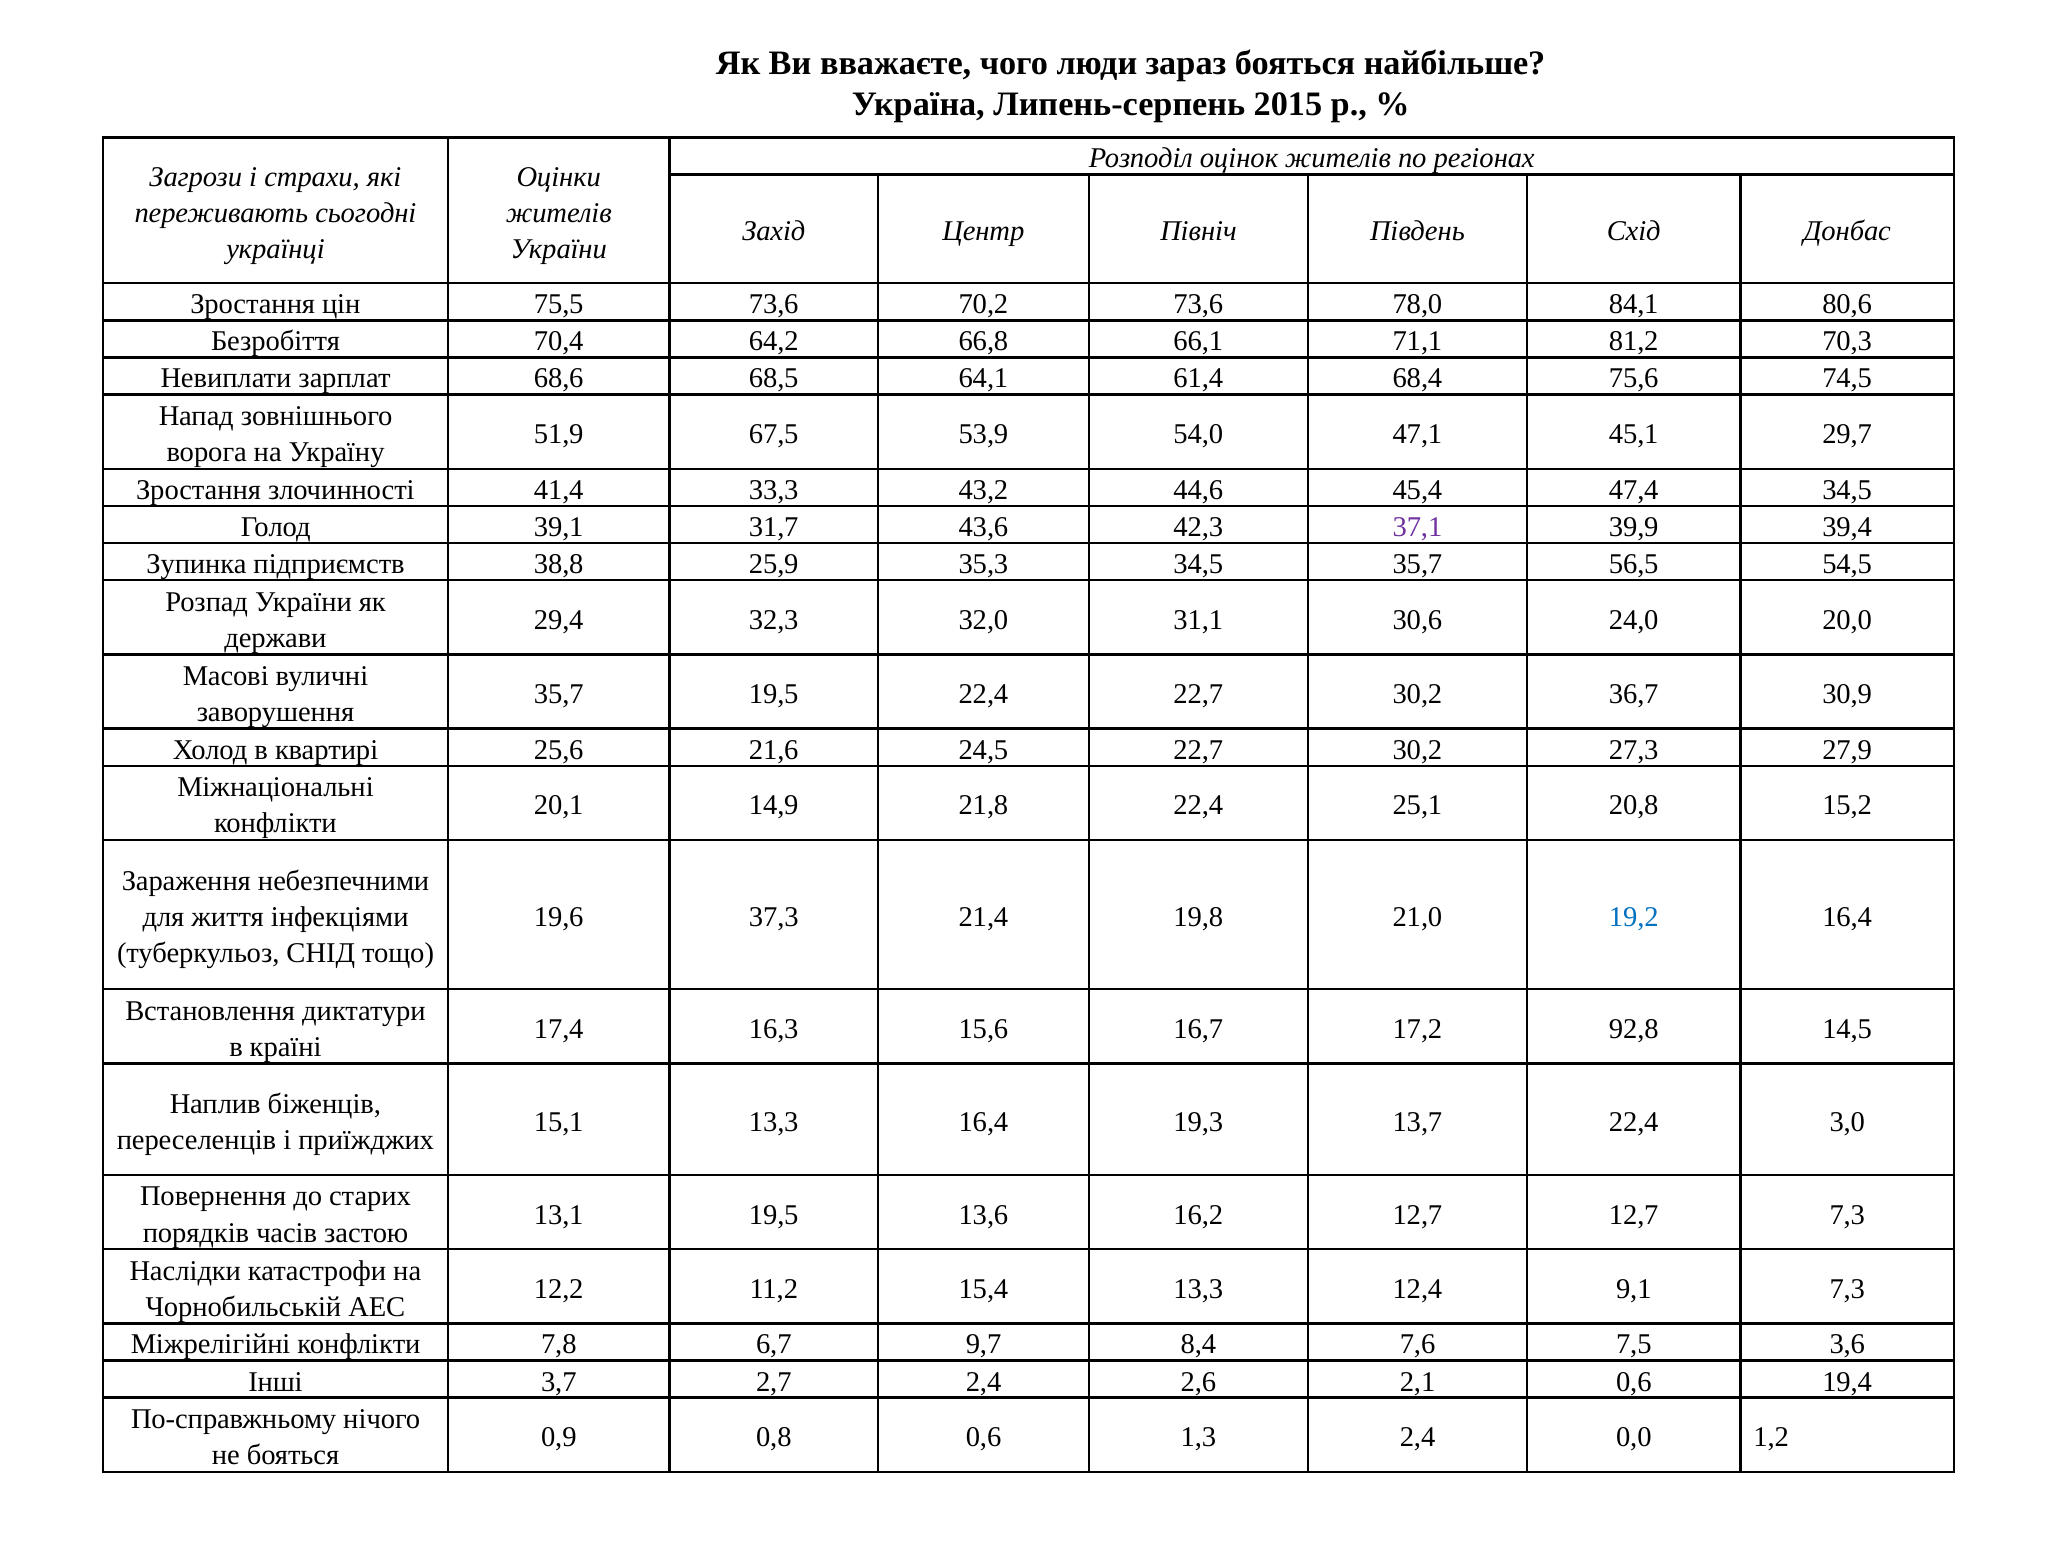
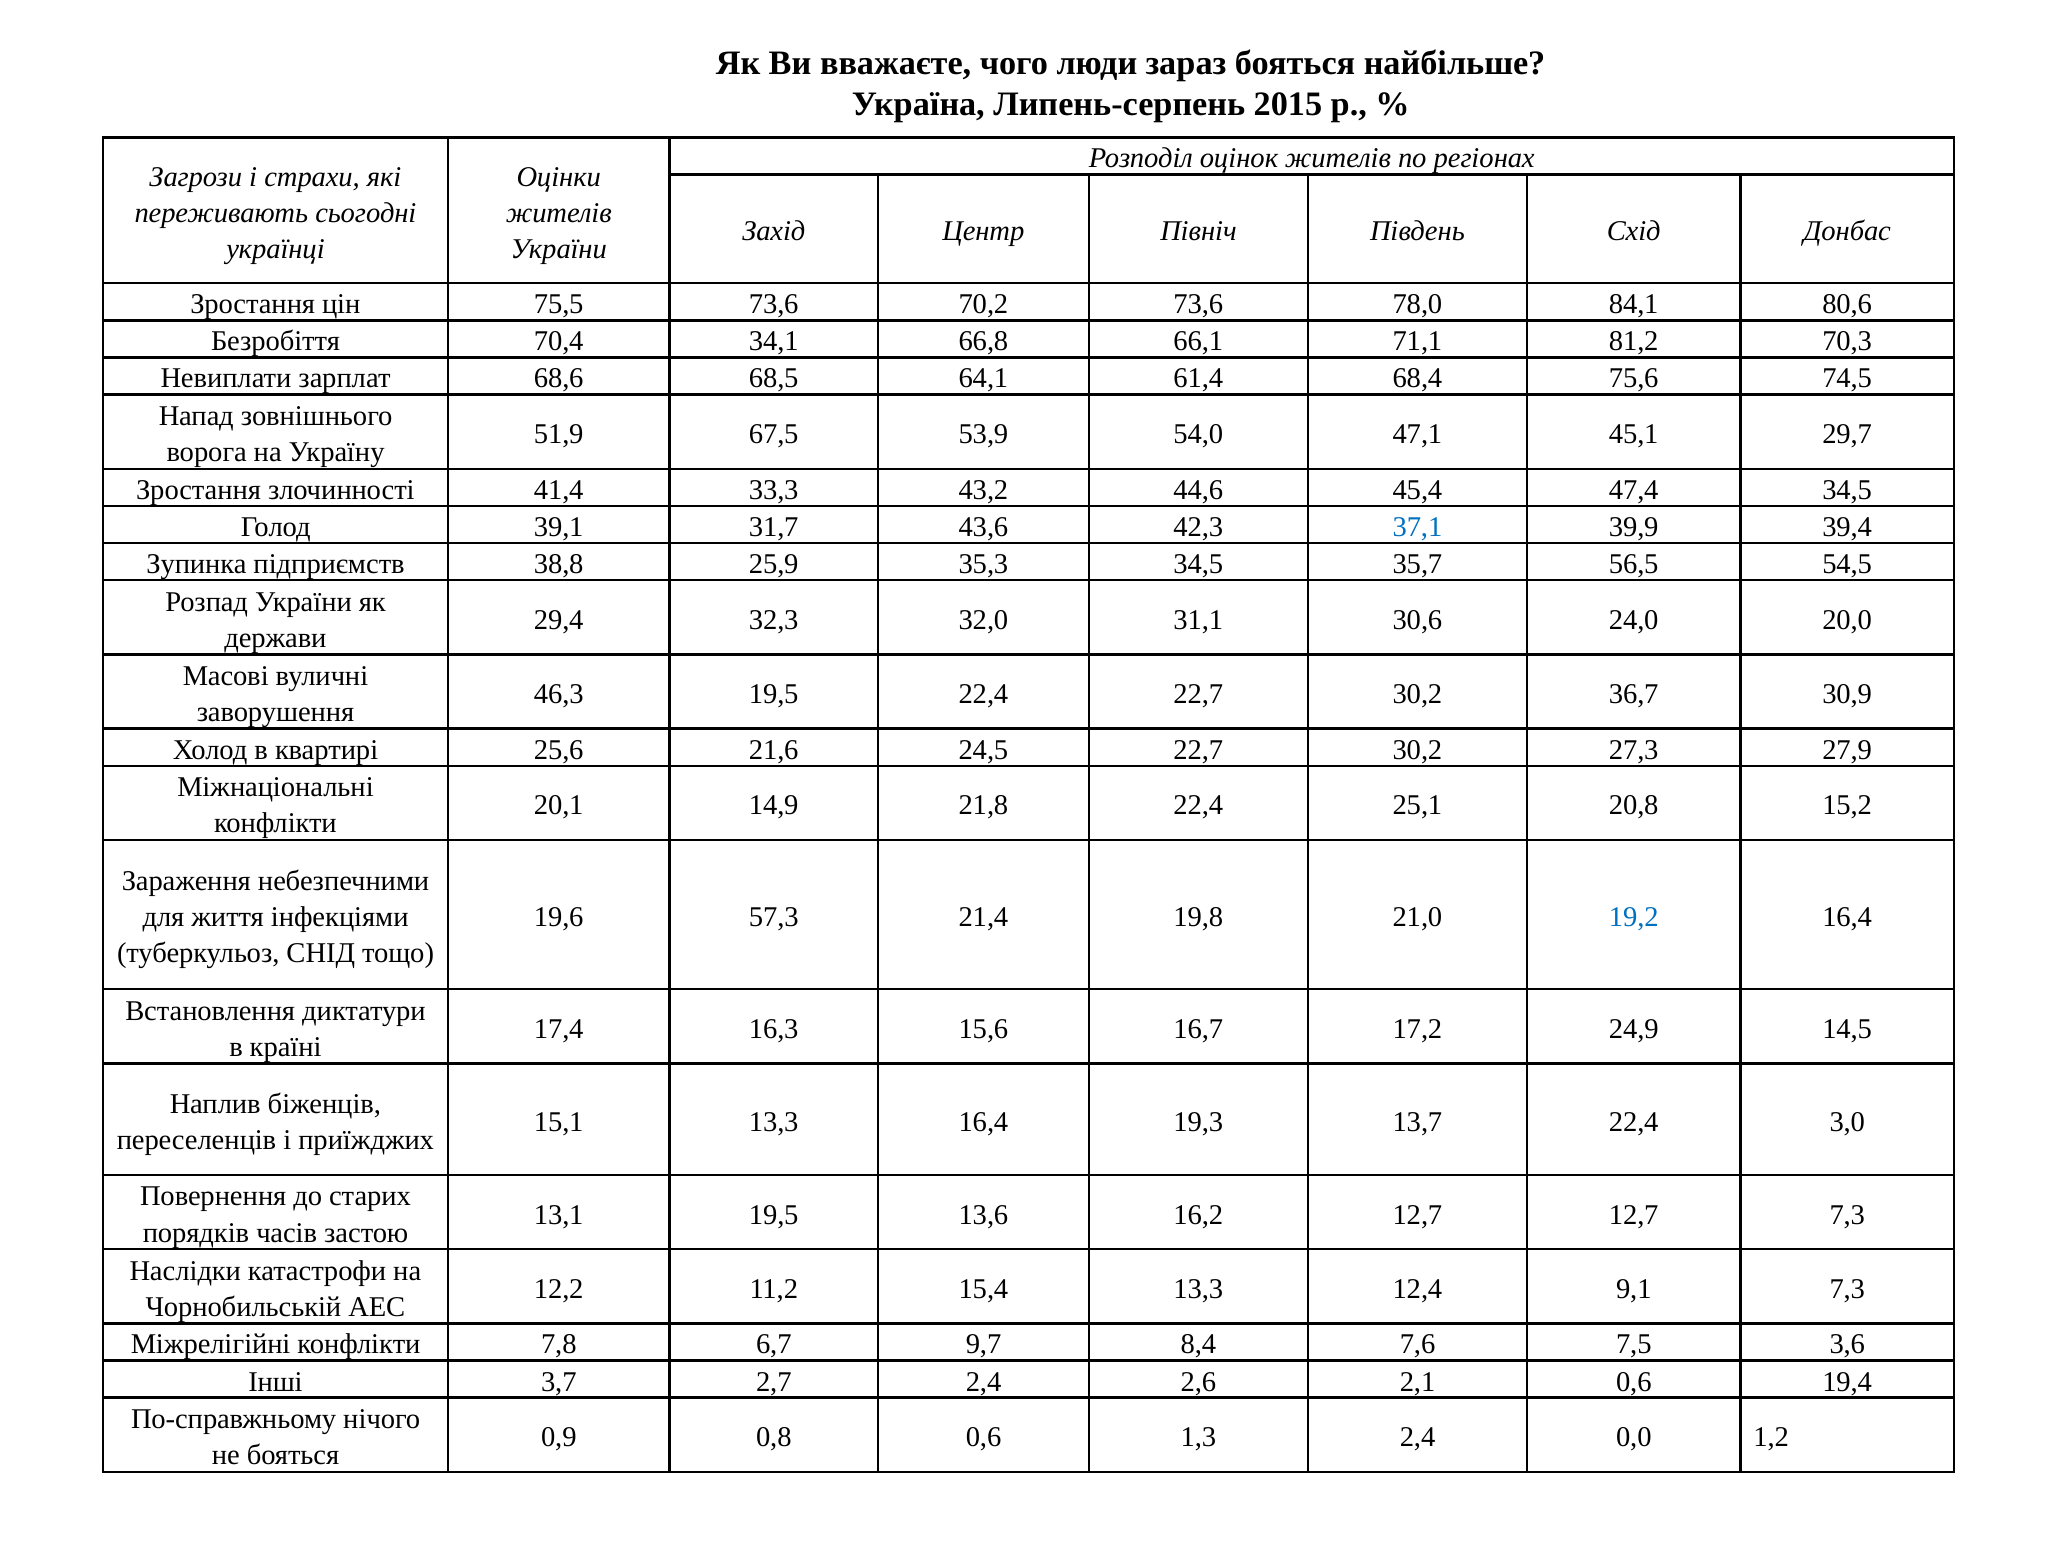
64,2: 64,2 -> 34,1
37,1 colour: purple -> blue
35,7 at (559, 694): 35,7 -> 46,3
37,3: 37,3 -> 57,3
92,8: 92,8 -> 24,9
